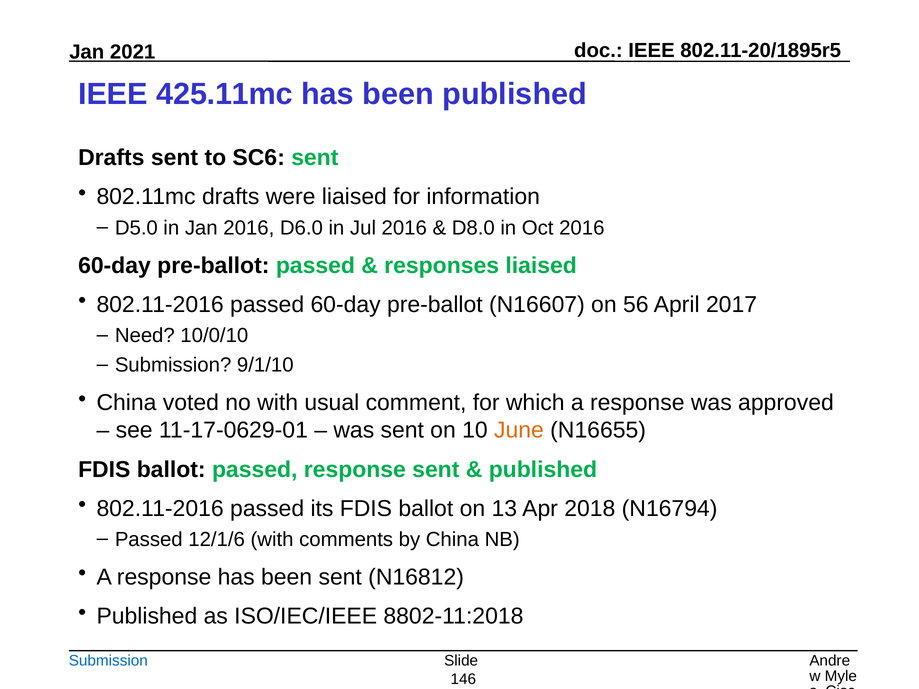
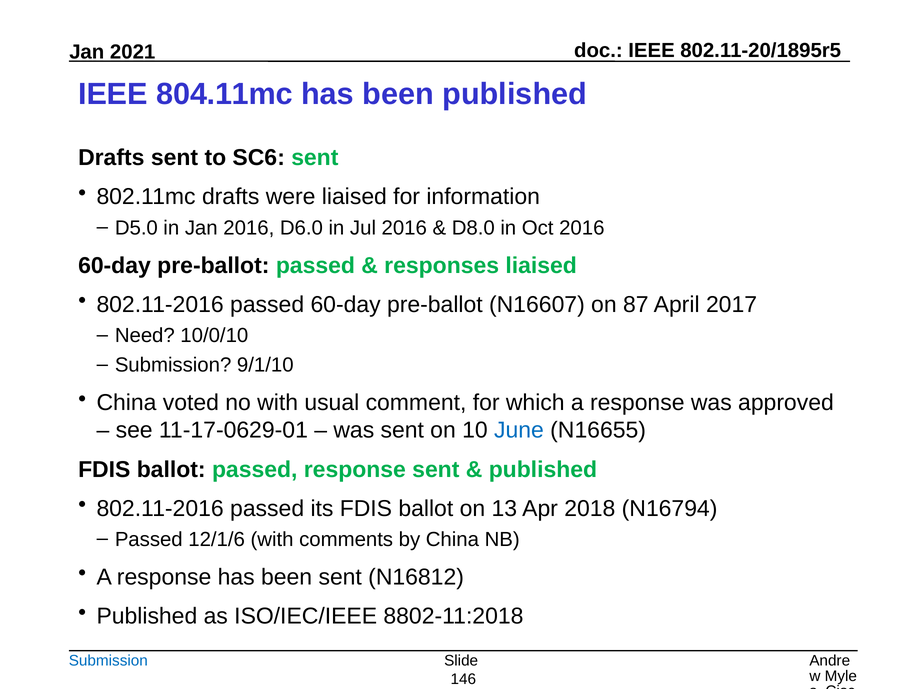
425.11mc: 425.11mc -> 804.11mc
56: 56 -> 87
June colour: orange -> blue
